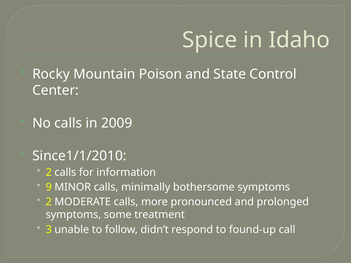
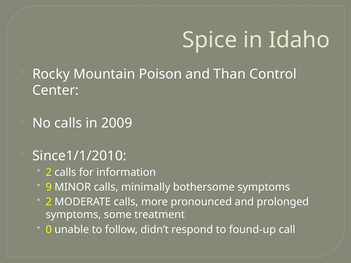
State: State -> Than
3: 3 -> 0
